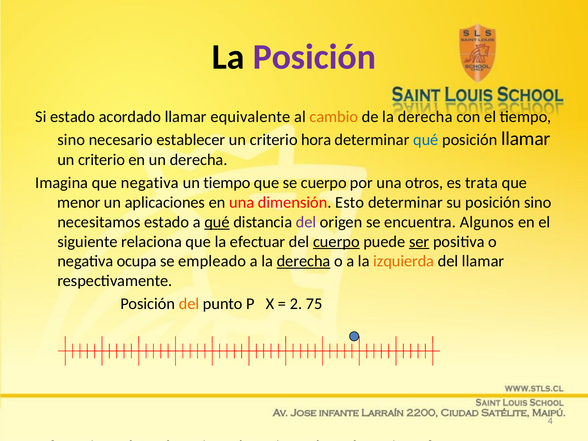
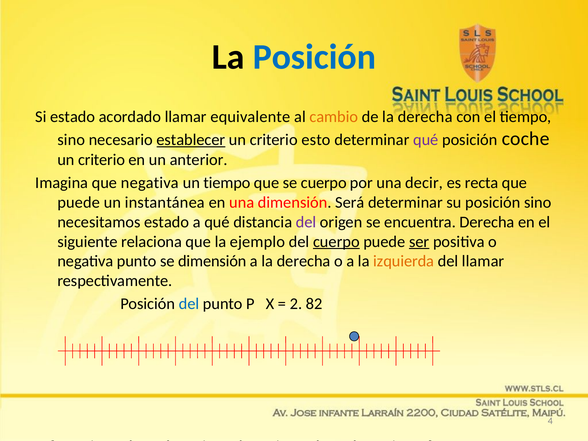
Posición at (314, 57) colour: purple -> blue
establecer underline: none -> present
hora: hora -> esto
qué at (426, 140) colour: blue -> purple
posición llamar: llamar -> coche
un derecha: derecha -> anterior
otros: otros -> decir
trata: trata -> recta
menor at (79, 202): menor -> puede
aplicaciones: aplicaciones -> instantánea
Esto: Esto -> Será
qué at (217, 222) underline: present -> none
encuentra Algunos: Algunos -> Derecha
efectuar: efectuar -> ejemplo
negativa ocupa: ocupa -> punto
se empleado: empleado -> dimensión
derecha at (304, 261) underline: present -> none
del at (189, 304) colour: orange -> blue
75: 75 -> 82
